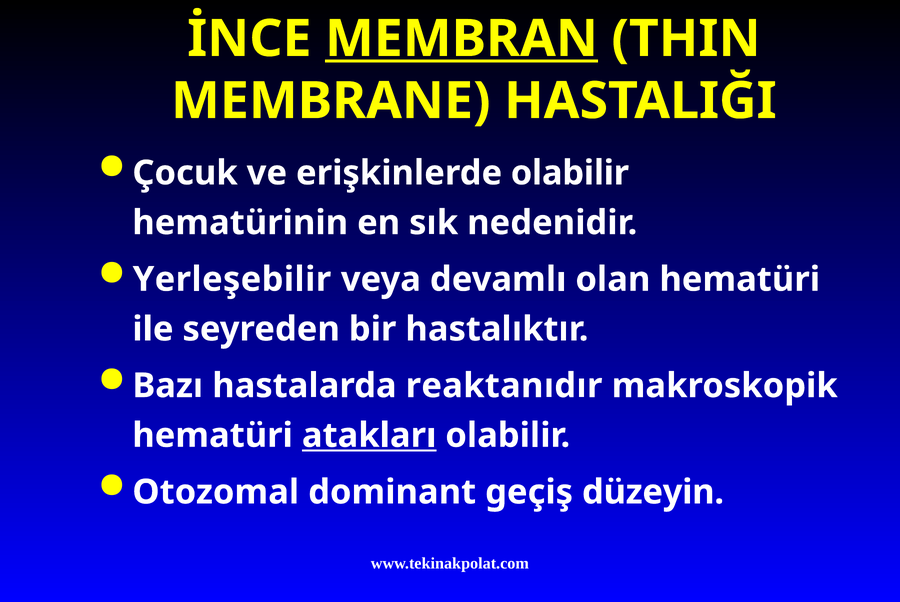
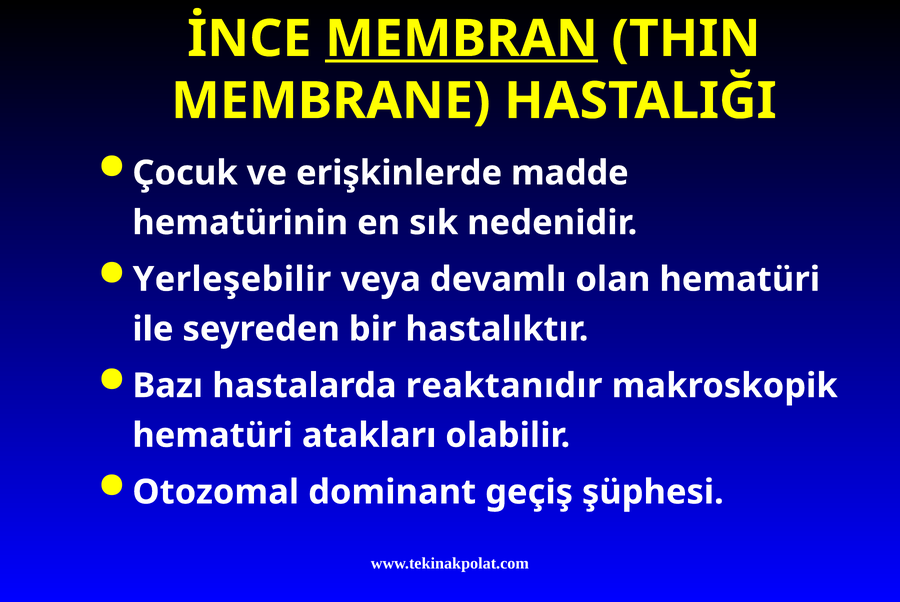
erişkinlerde olabilir: olabilir -> madde
atakları underline: present -> none
düzeyin: düzeyin -> şüphesi
